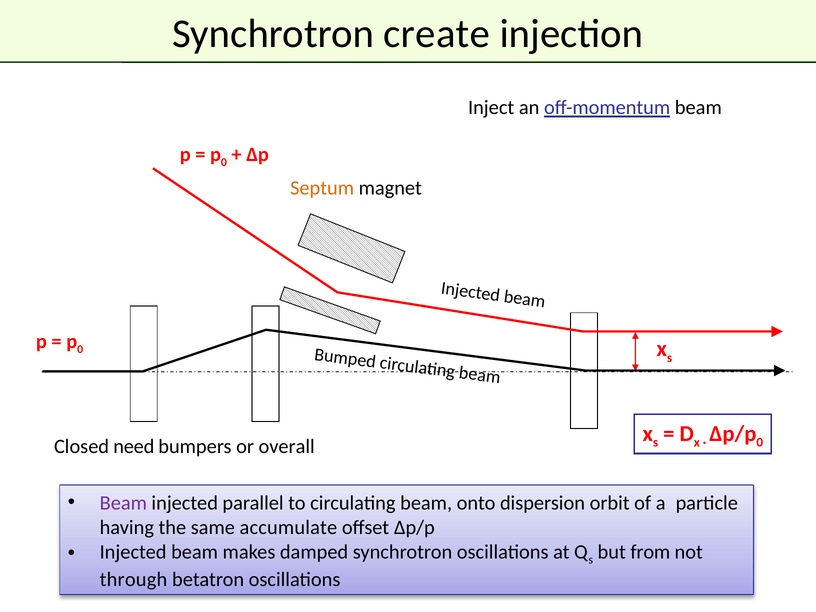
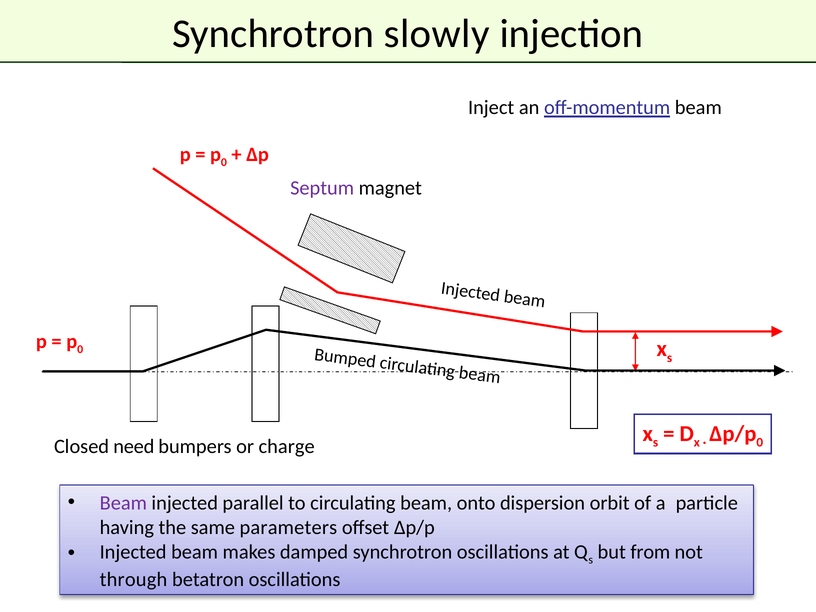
create: create -> slowly
Septum colour: orange -> purple
overall: overall -> charge
accumulate: accumulate -> parameters
